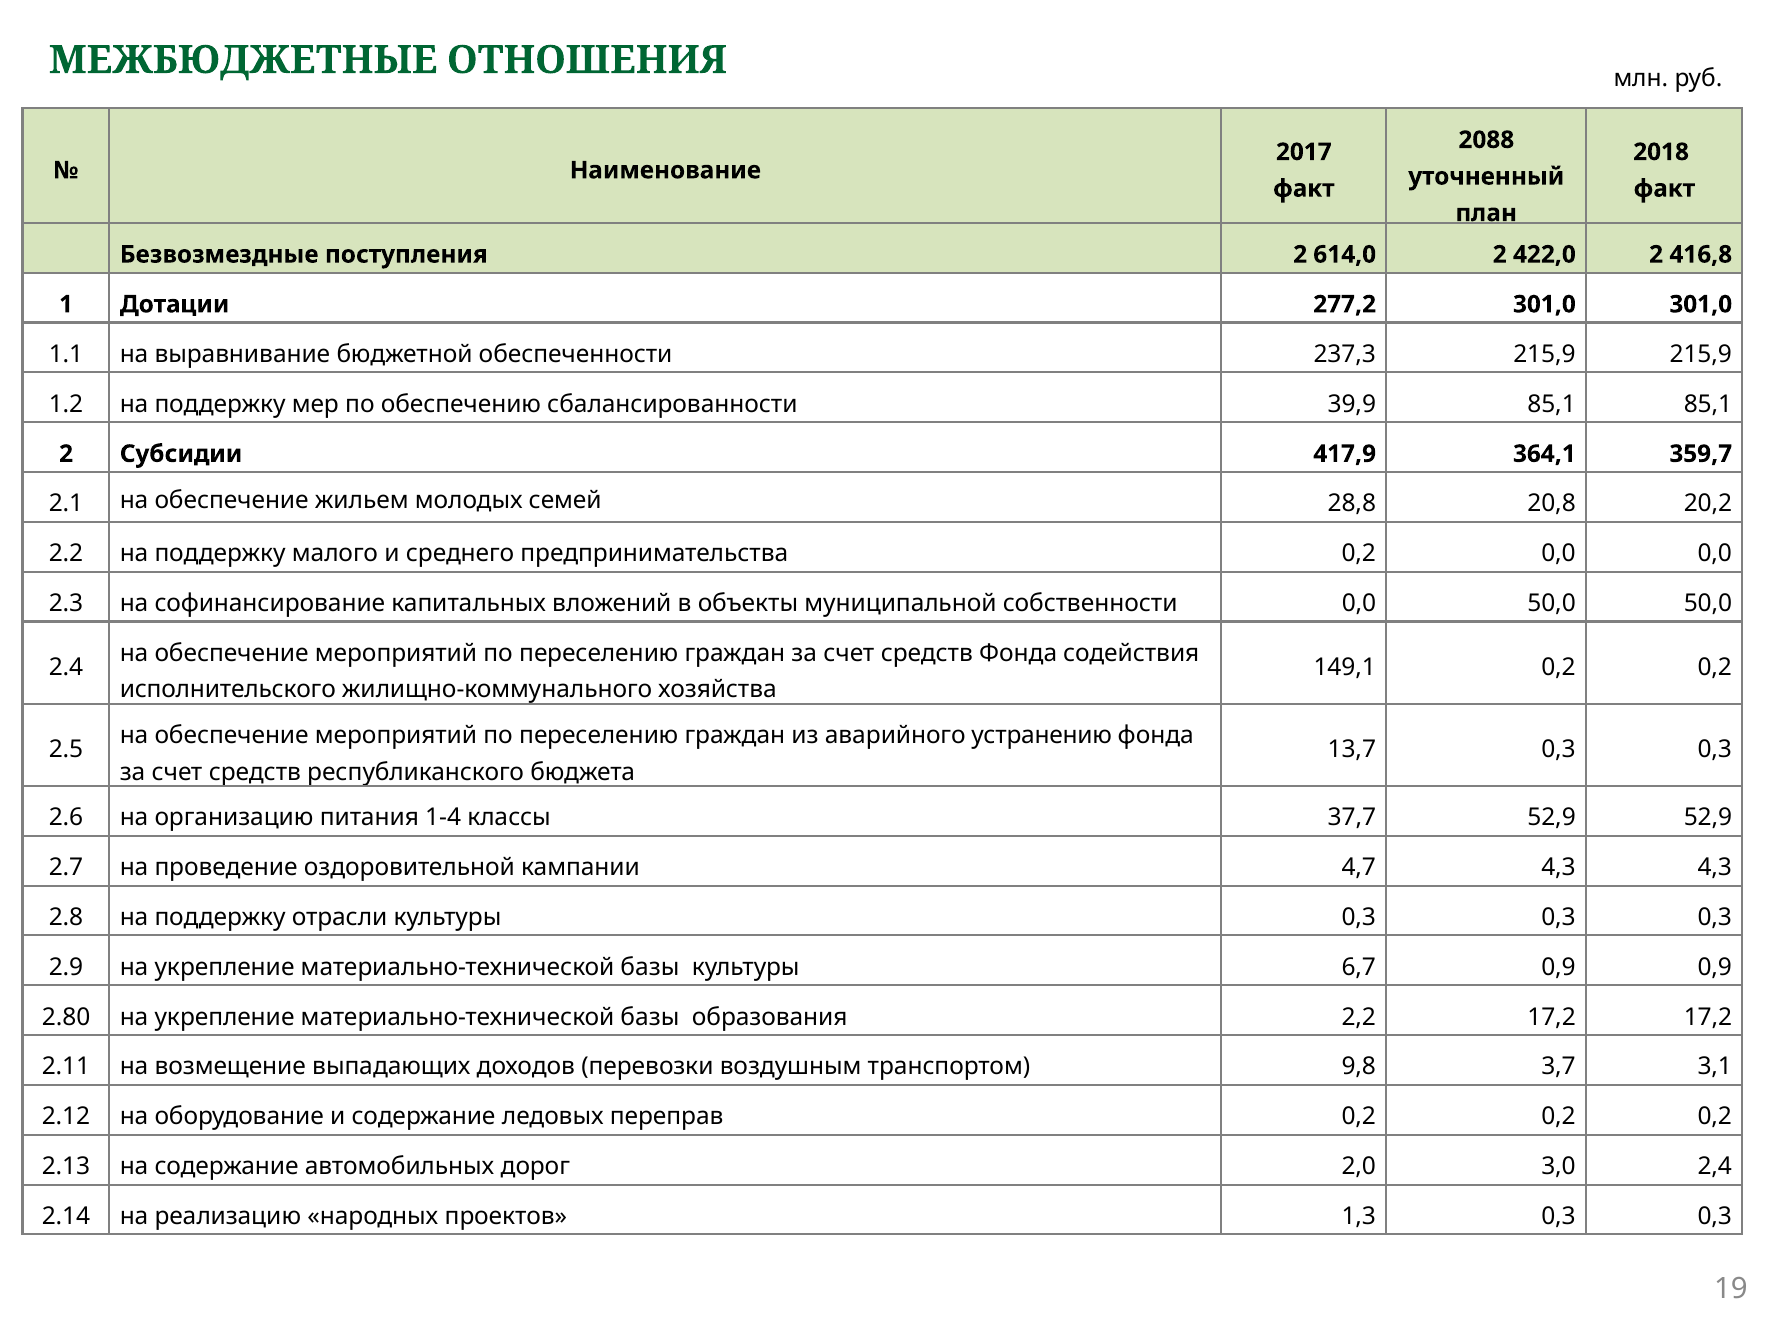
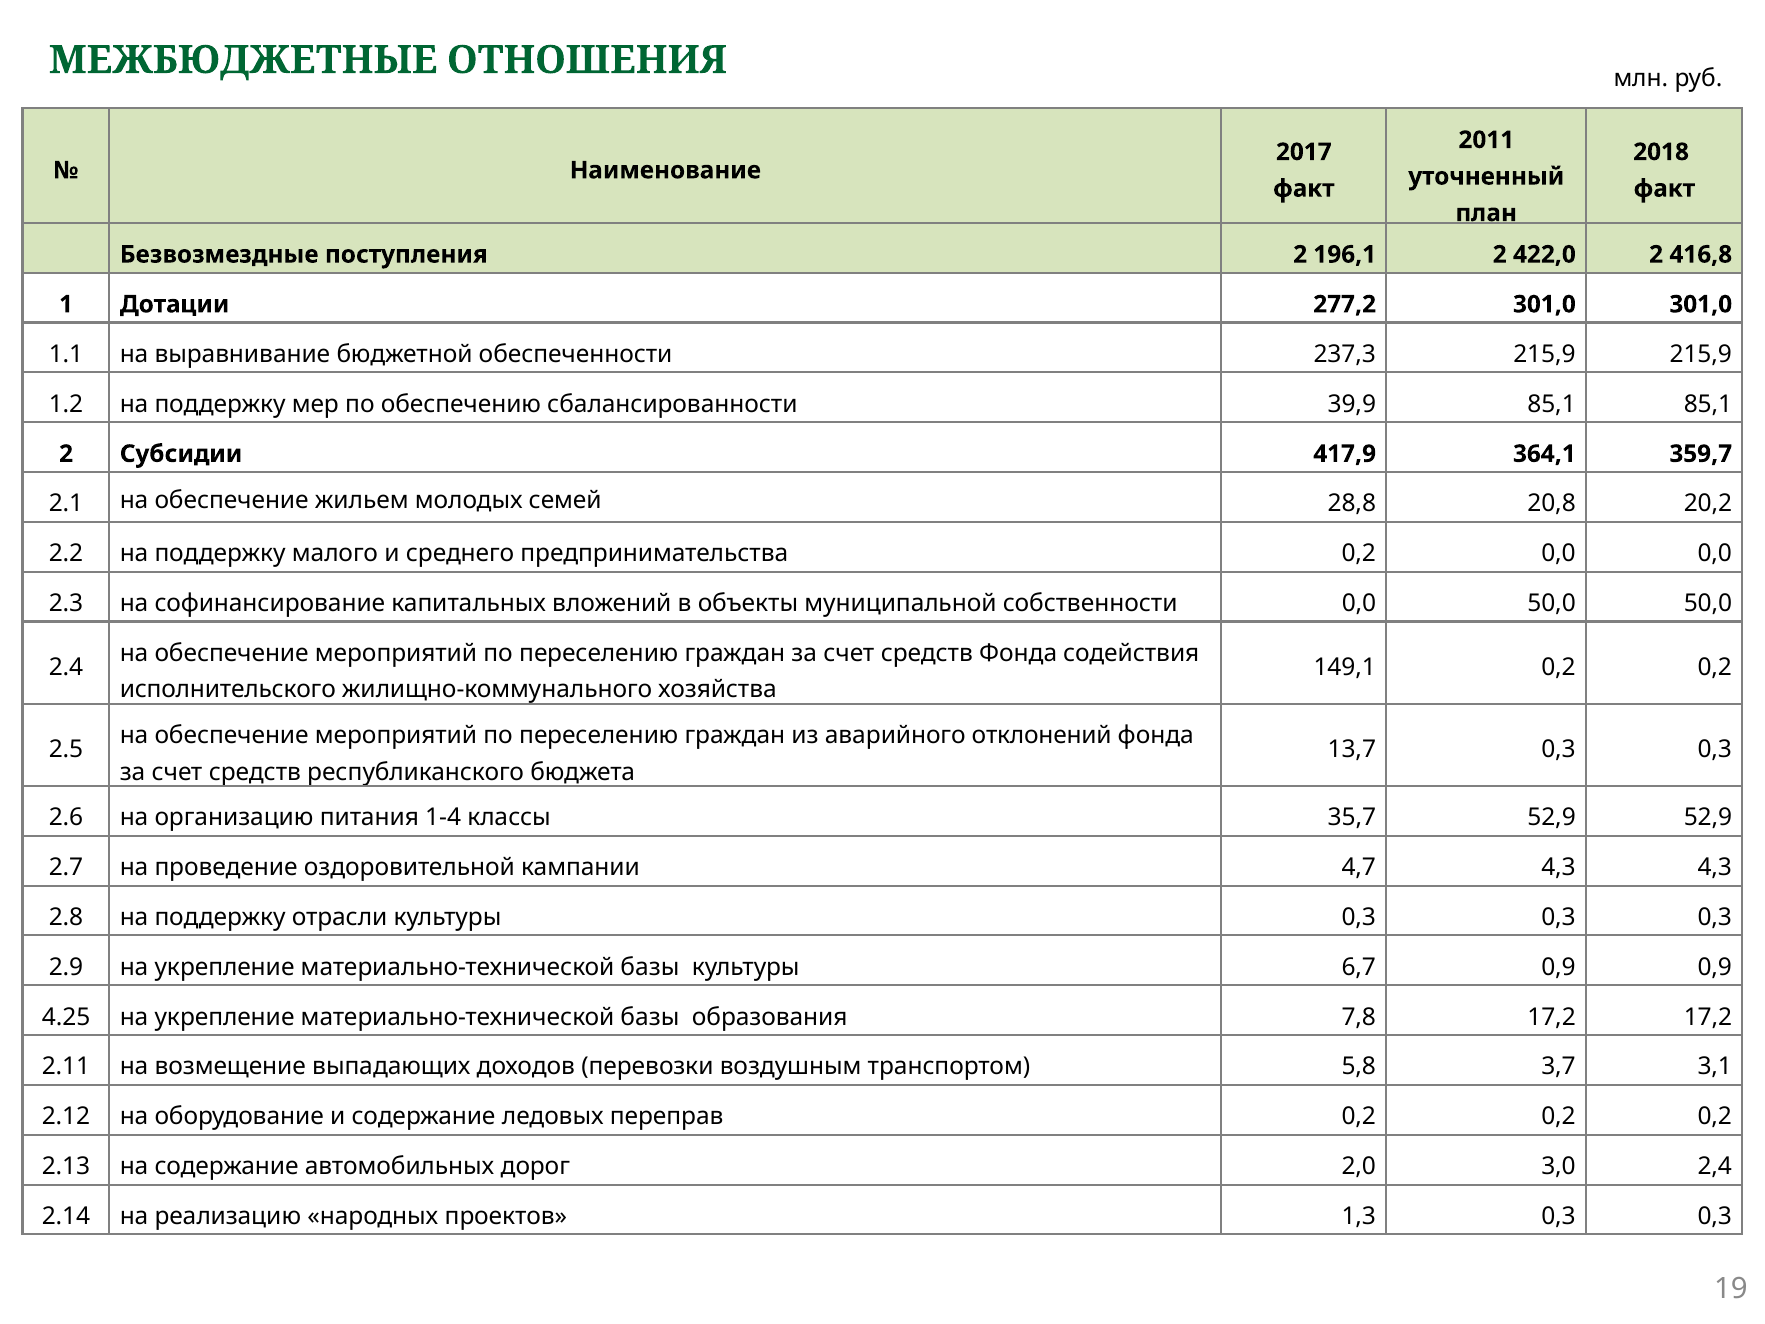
2088: 2088 -> 2011
614,0: 614,0 -> 196,1
устранению: устранению -> отклонений
37,7: 37,7 -> 35,7
2.80: 2.80 -> 4.25
2,2: 2,2 -> 7,8
9,8: 9,8 -> 5,8
